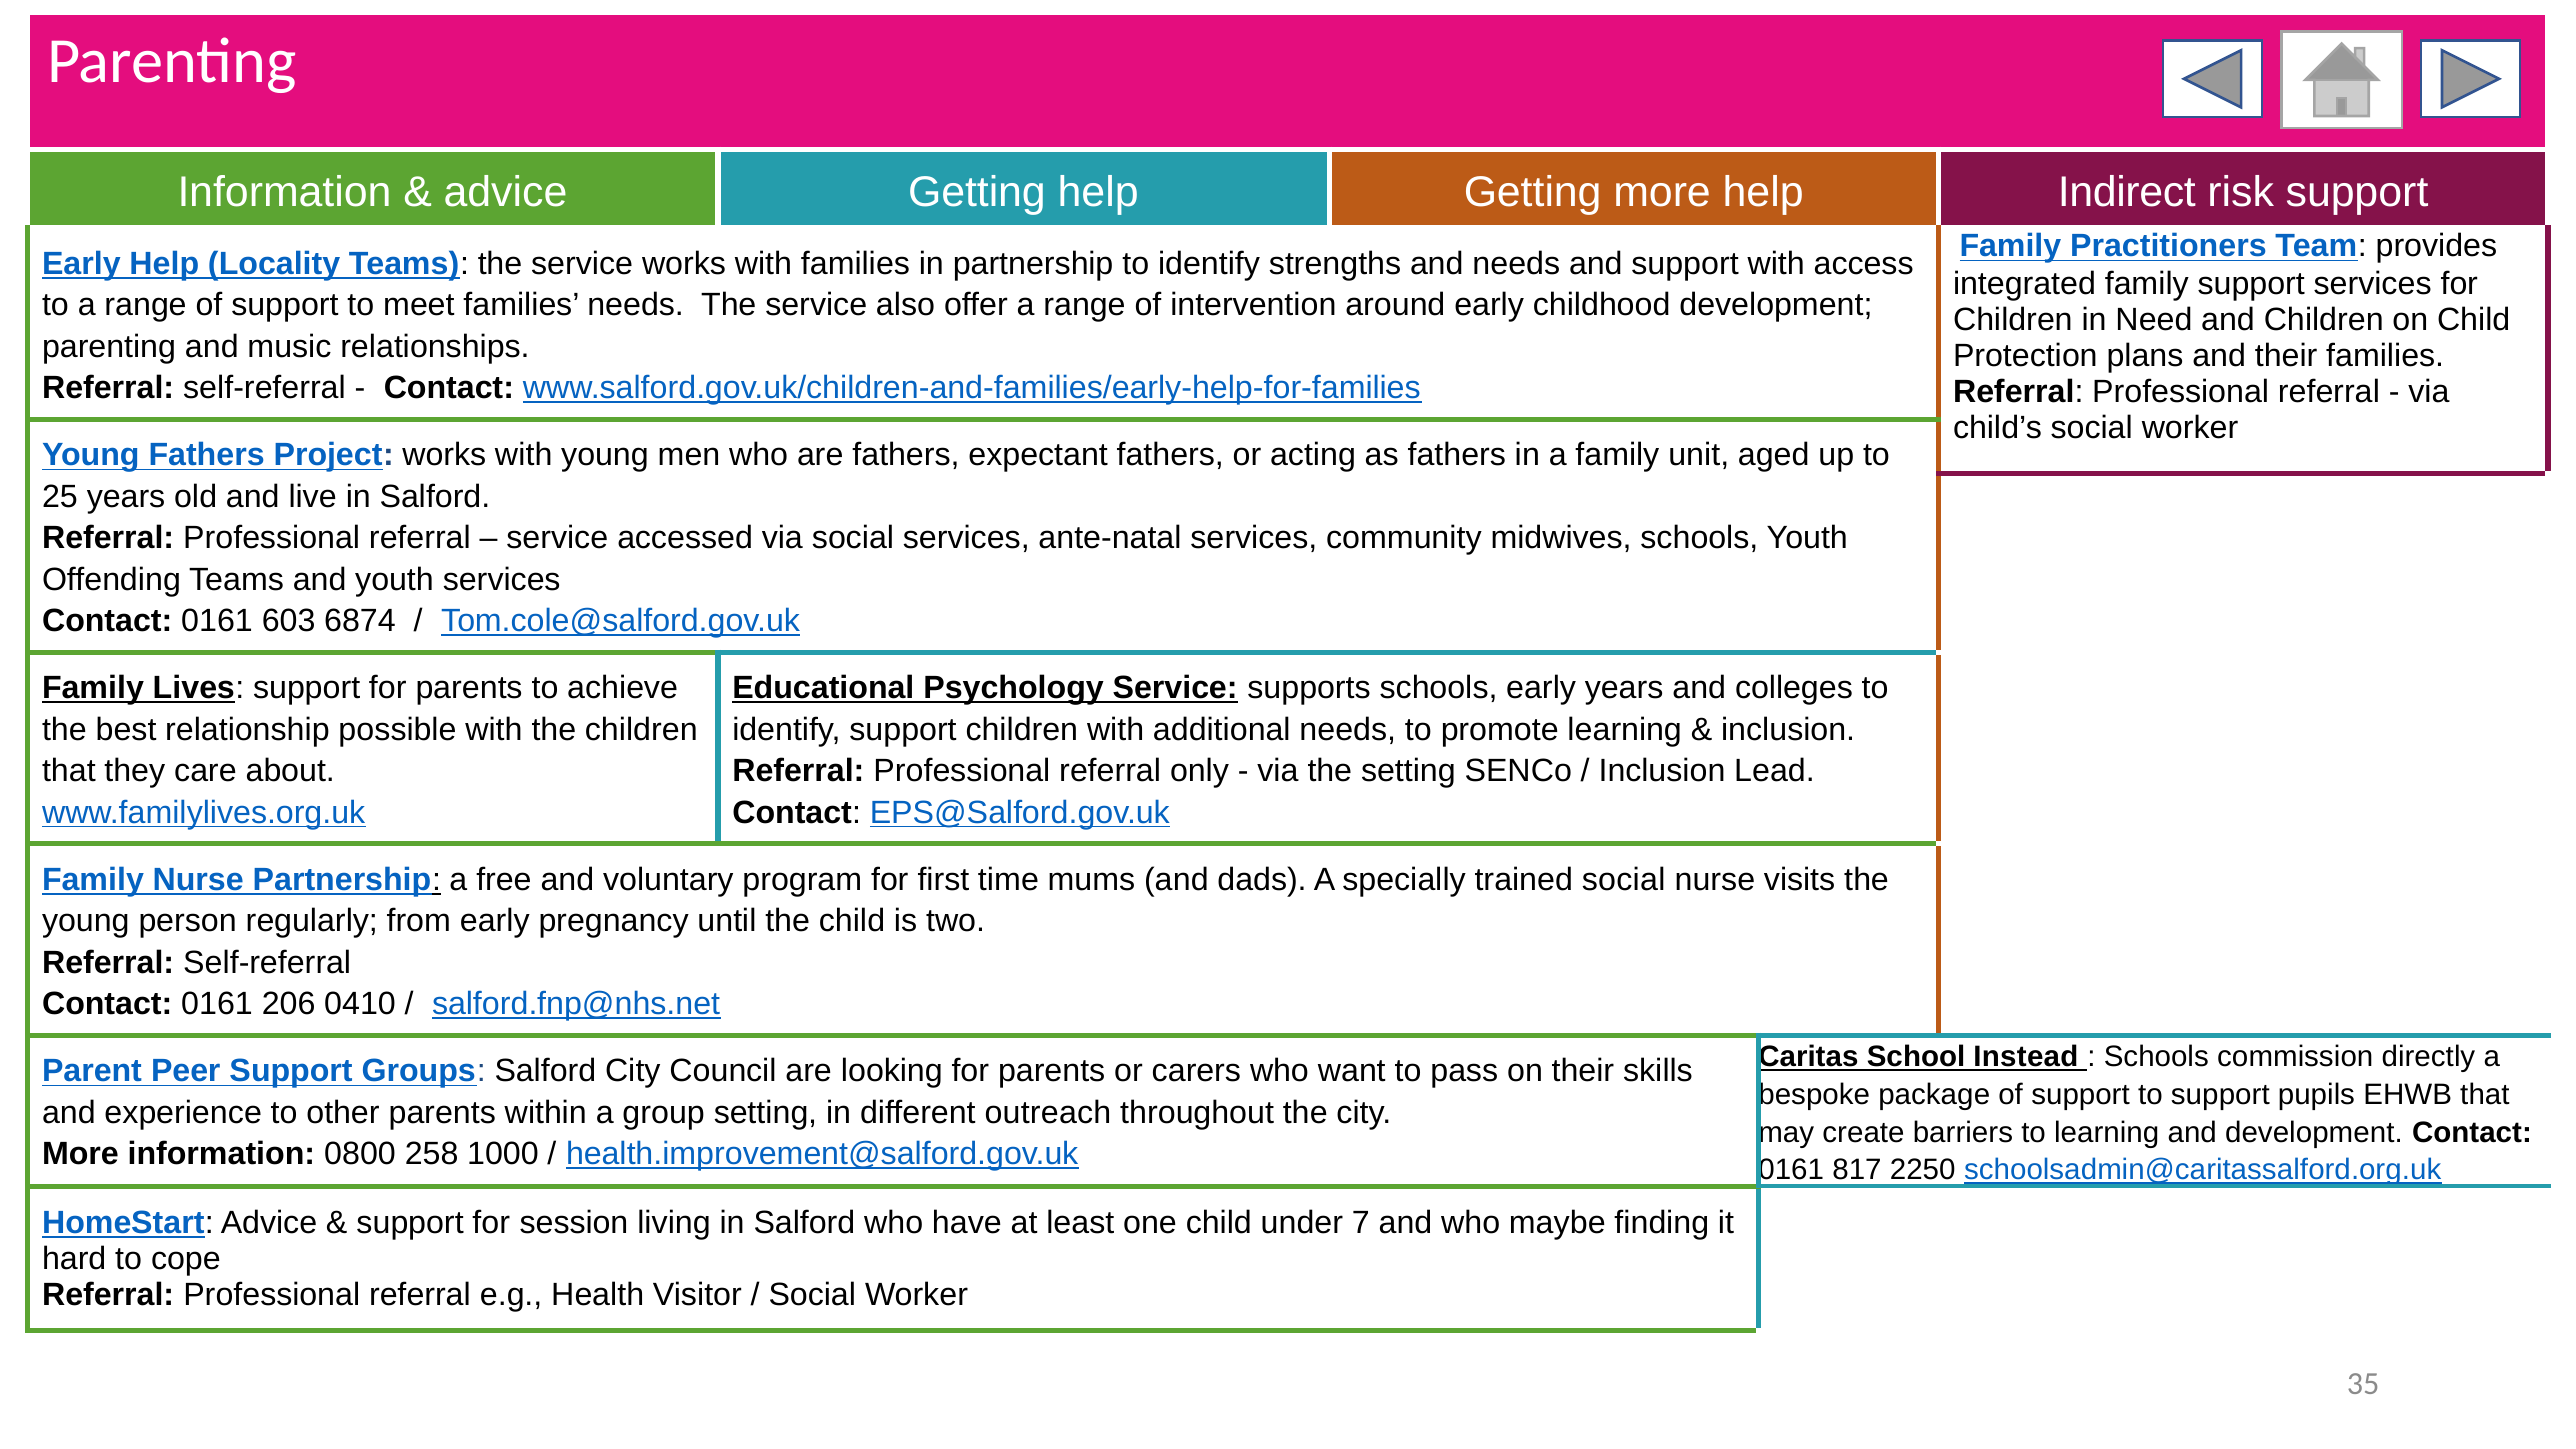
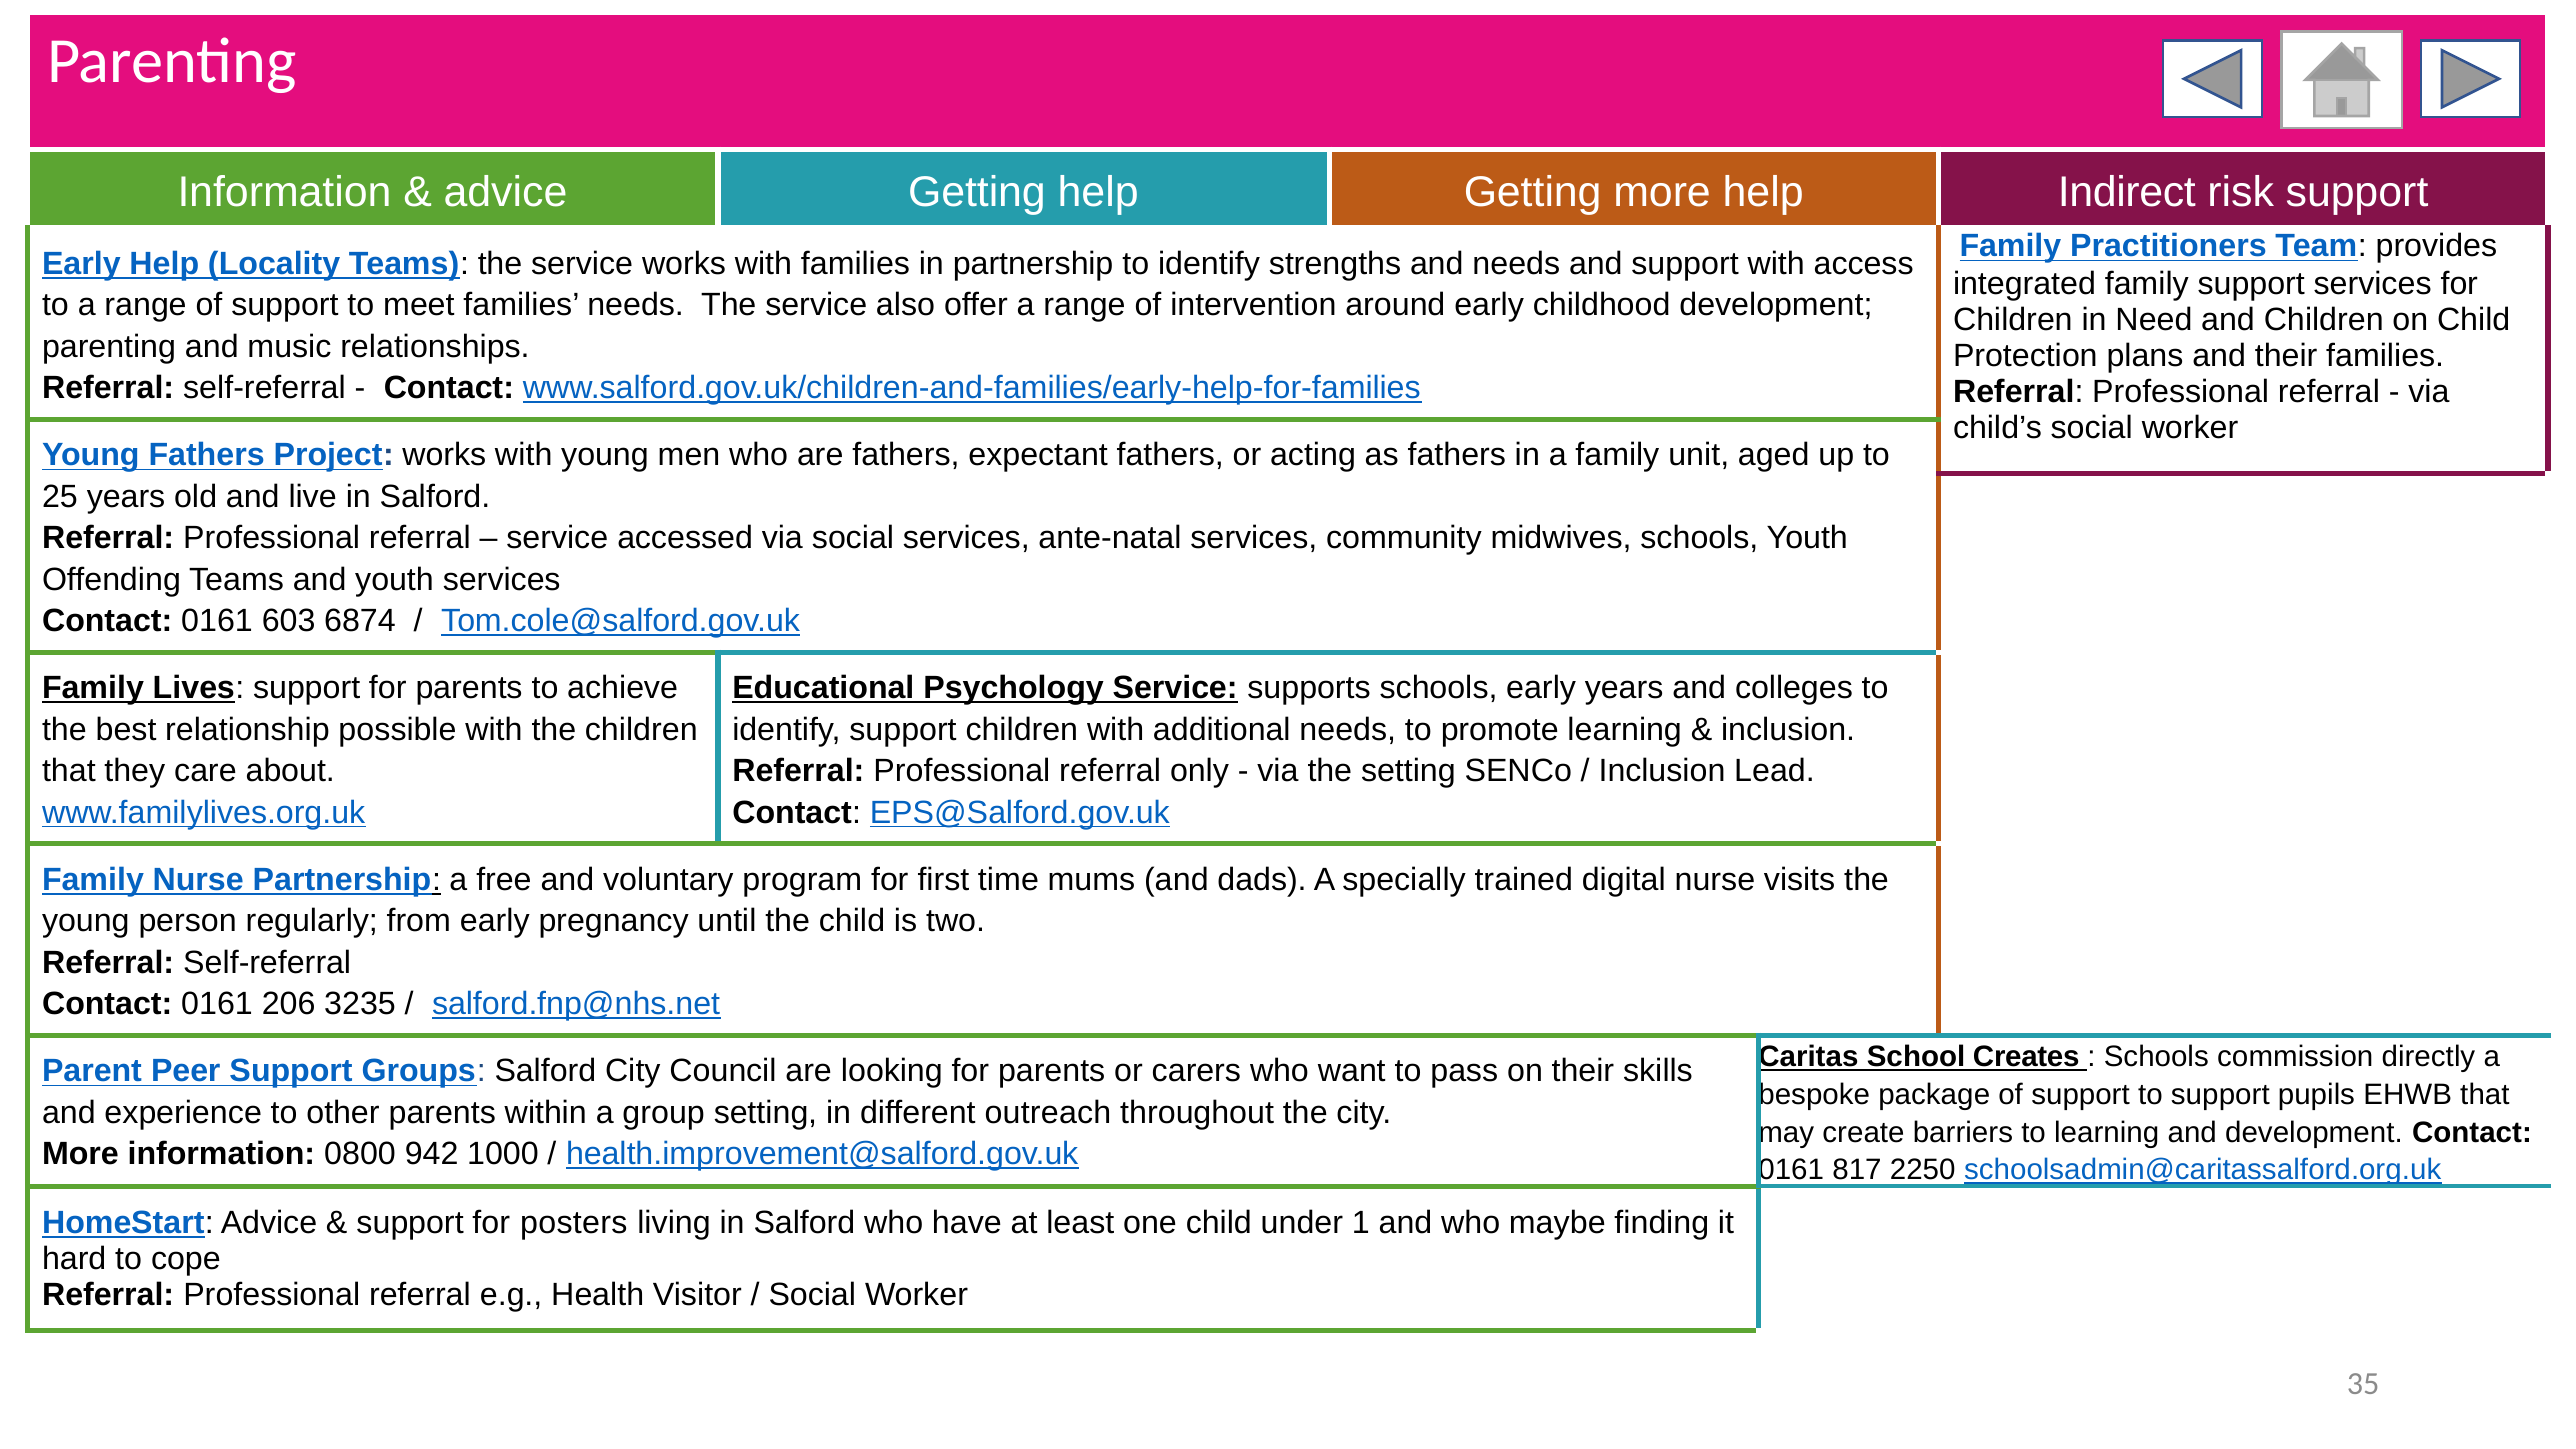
trained social: social -> digital
0410: 0410 -> 3235
Instead: Instead -> Creates
258: 258 -> 942
session: session -> posters
7: 7 -> 1
